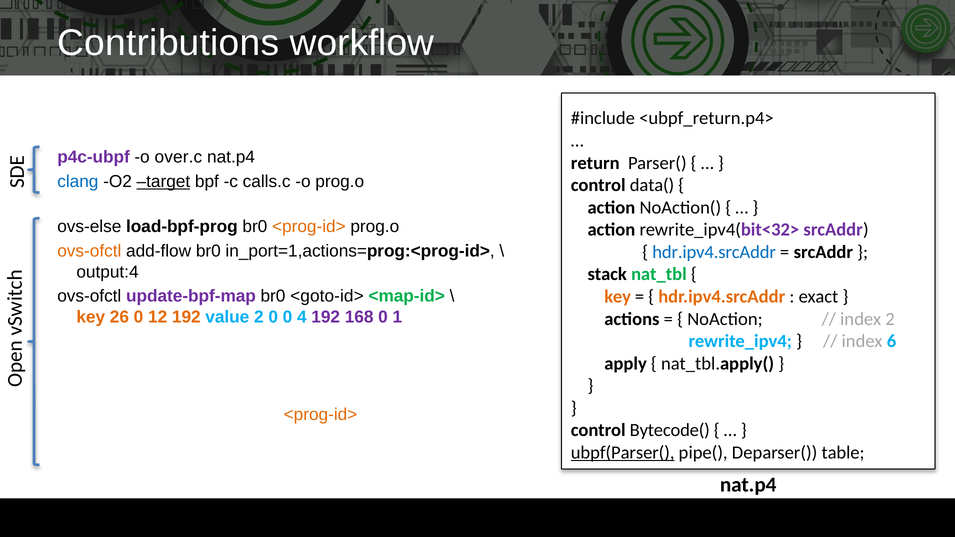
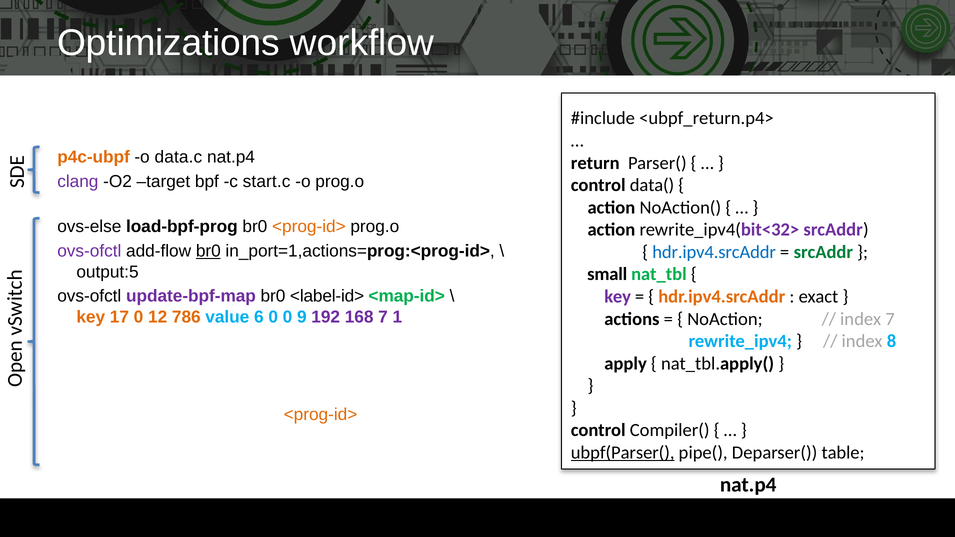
Contributions: Contributions -> Optimizations
p4c-ubpf colour: purple -> orange
over.c: over.c -> data.c
clang colour: blue -> purple
target underline: present -> none
calls.c: calls.c -> start.c
ovs-ofctl at (89, 251) colour: orange -> purple
br0 at (208, 251) underline: none -> present
srcAddr at (823, 252) colour: black -> green
output:4: output:4 -> output:5
stack: stack -> small
<goto-id>: <goto-id> -> <label-id>
key at (618, 297) colour: orange -> purple
26: 26 -> 17
12 192: 192 -> 786
value 2: 2 -> 6
4: 4 -> 9
168 0: 0 -> 7
index 2: 2 -> 7
6: 6 -> 8
Bytecode(: Bytecode( -> Compiler(
